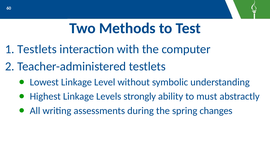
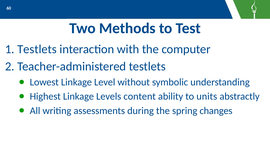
strongly: strongly -> content
must: must -> units
